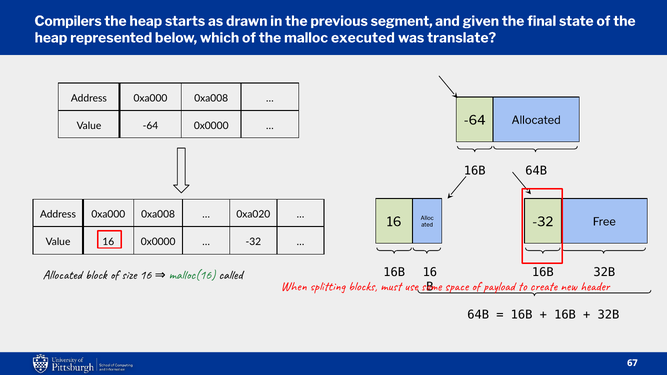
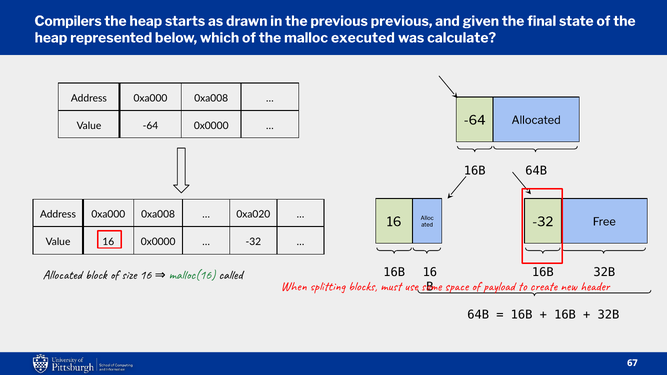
previous segment: segment -> previous
translate: translate -> calculate
